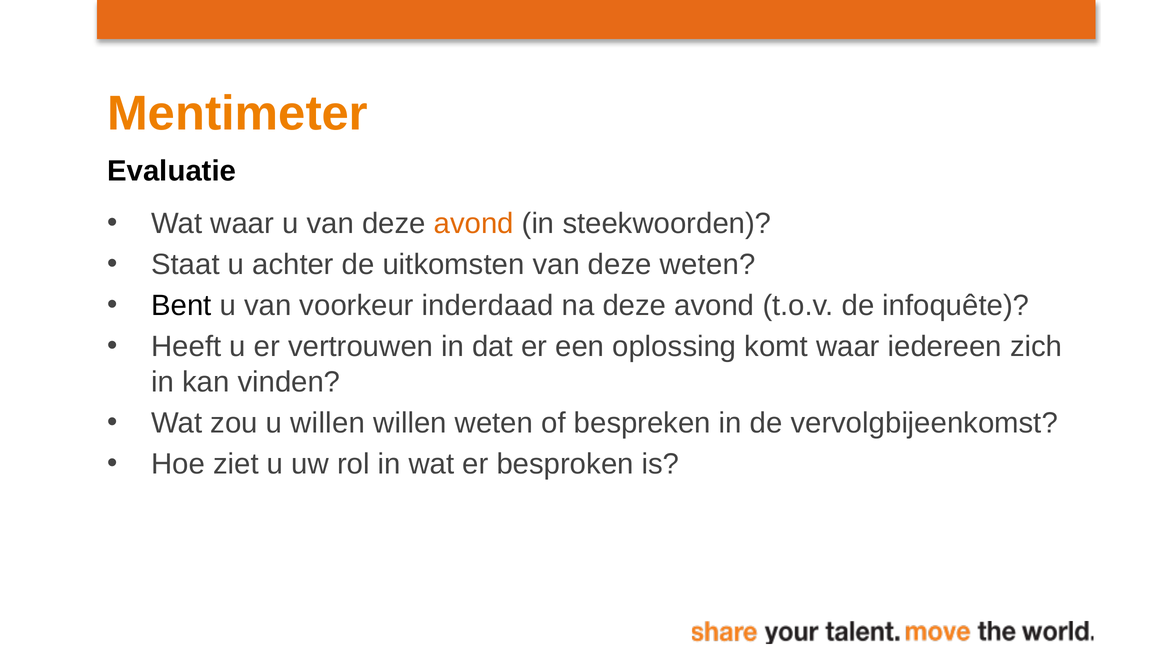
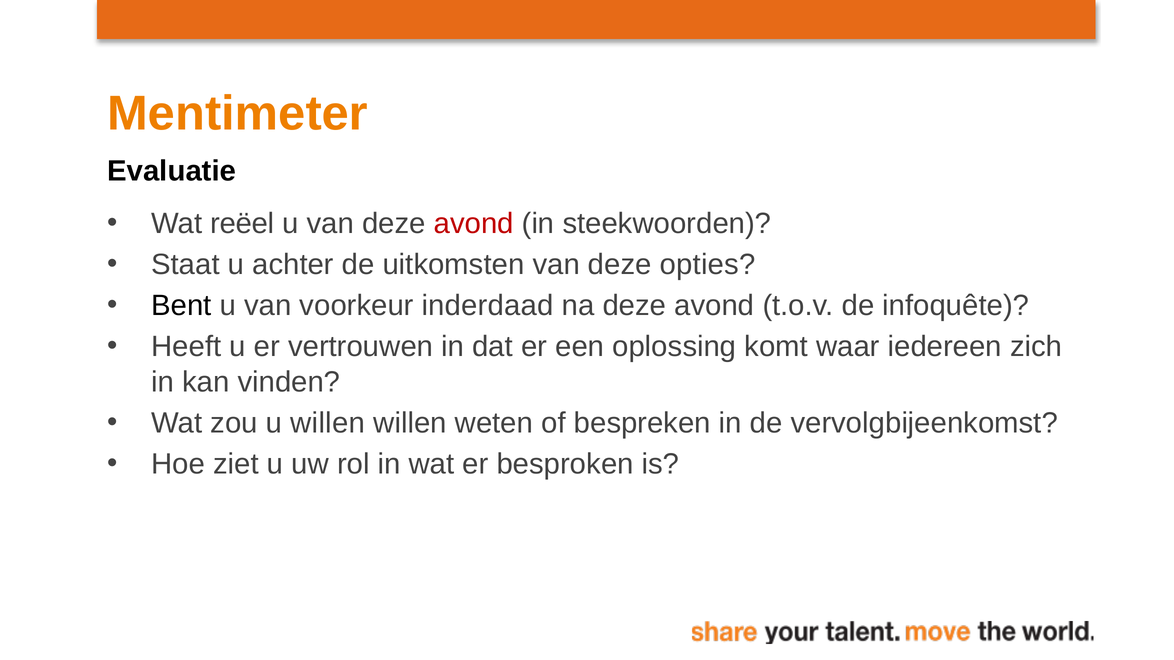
Wat waar: waar -> reëel
avond at (474, 224) colour: orange -> red
deze weten: weten -> opties
